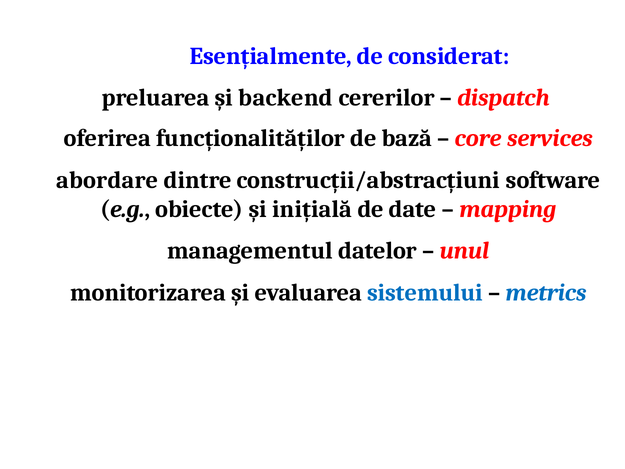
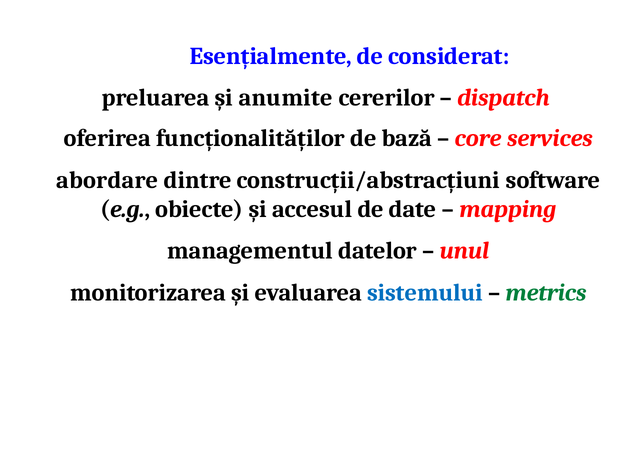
backend: backend -> anumite
inițială: inițială -> accesul
metrics colour: blue -> green
